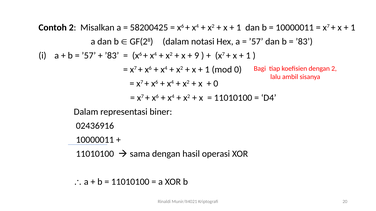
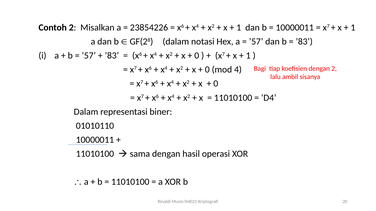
58200425: 58200425 -> 23854226
9 at (197, 56): 9 -> 0
1 at (207, 70): 1 -> 0
mod 0: 0 -> 4
02436916: 02436916 -> 01010110
